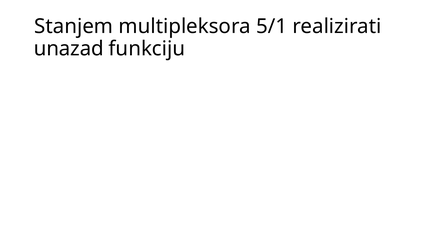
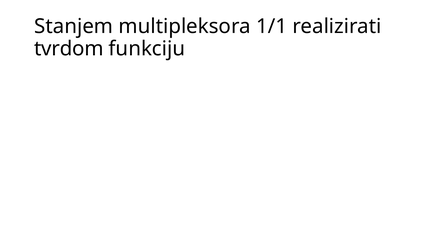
5/1: 5/1 -> 1/1
unazad: unazad -> tvrdom
